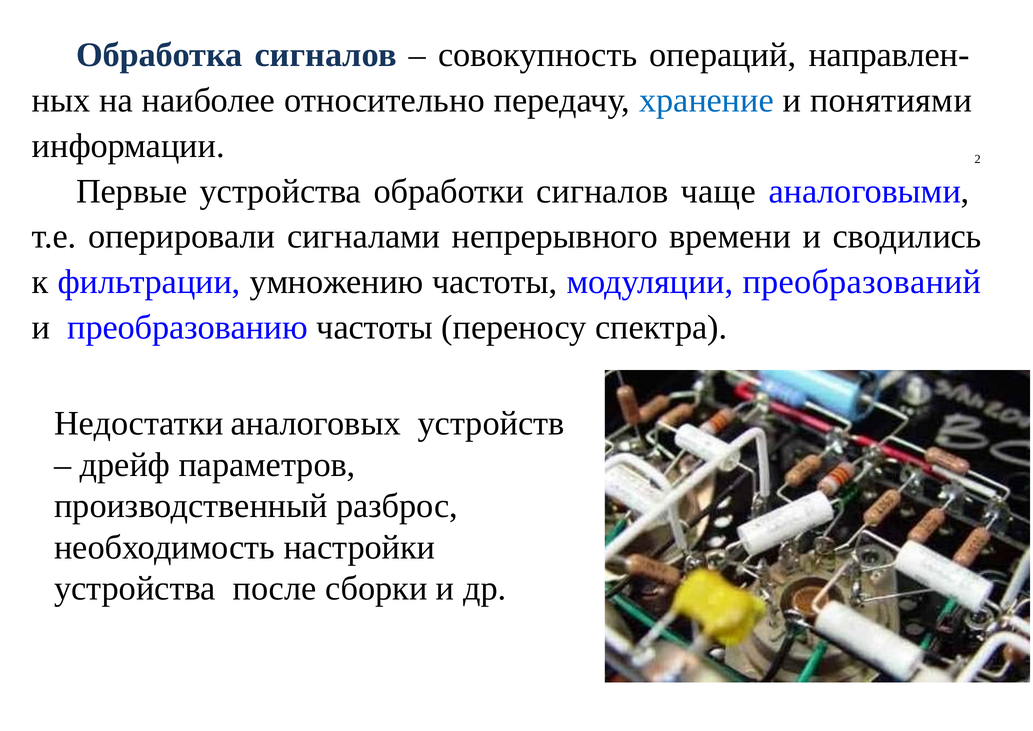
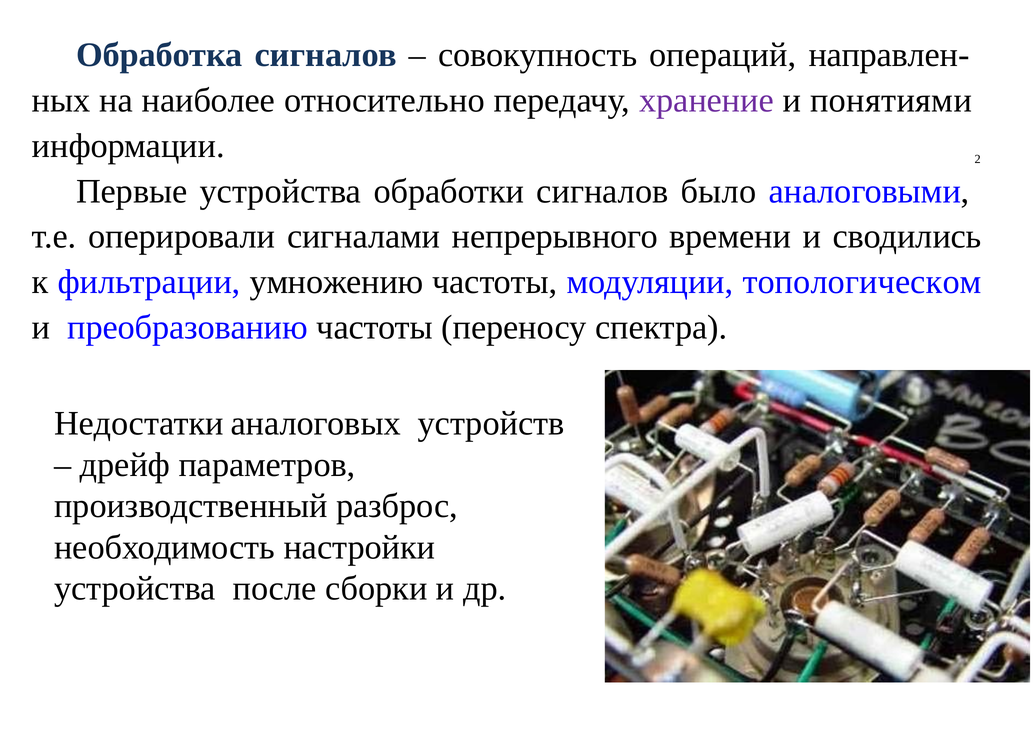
хранение colour: blue -> purple
чаще: чаще -> было
преобразований: преобразований -> топологическом
